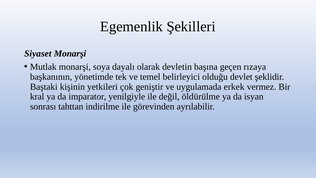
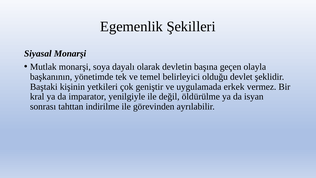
Siyaset: Siyaset -> Siyasal
rızaya: rızaya -> olayla
